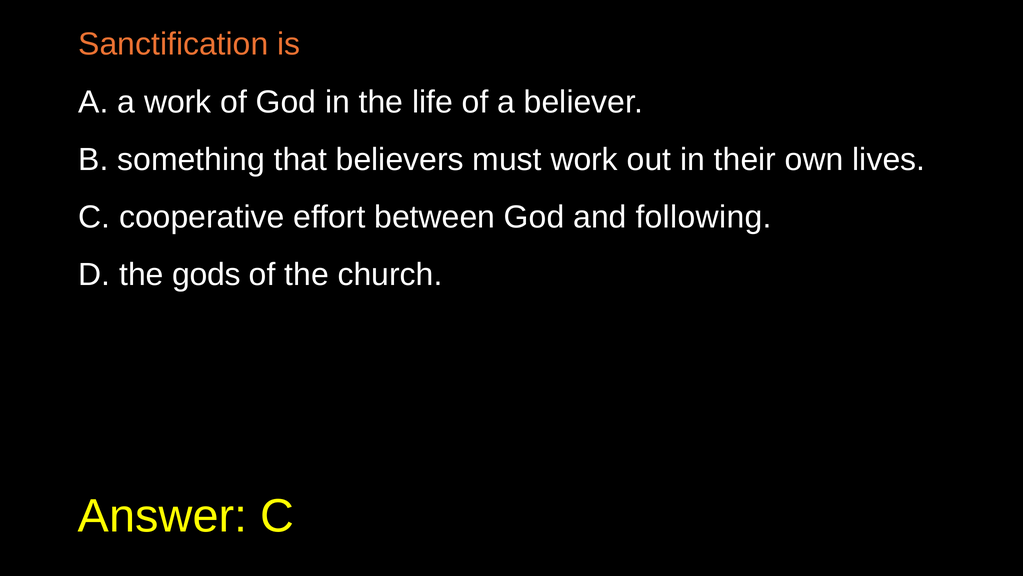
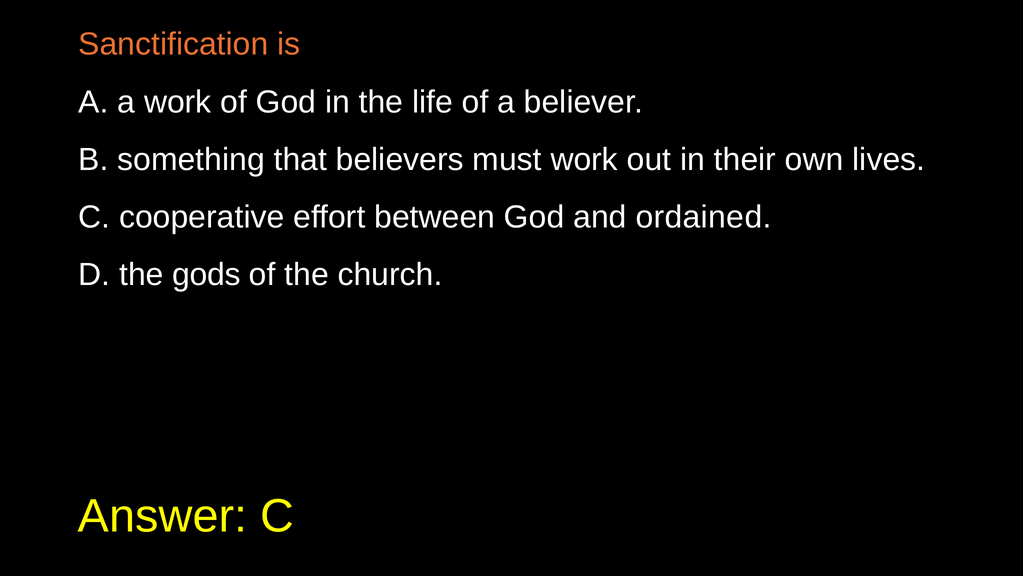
following: following -> ordained
